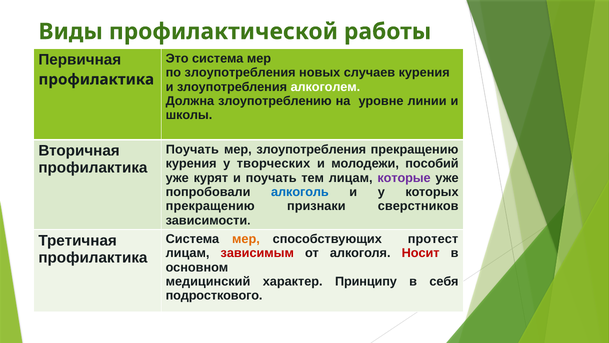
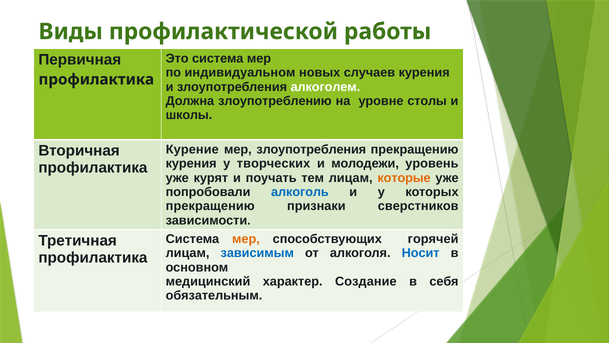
по злоупотребления: злоупотребления -> индивидуальном
линии: линии -> столы
Поучать at (192, 149): Поучать -> Курение
пособий: пособий -> уровень
которые colour: purple -> orange
протест: протест -> горячей
зависимым colour: red -> blue
Носит colour: red -> blue
Принципу: Принципу -> Создание
подросткового: подросткового -> обязательным
